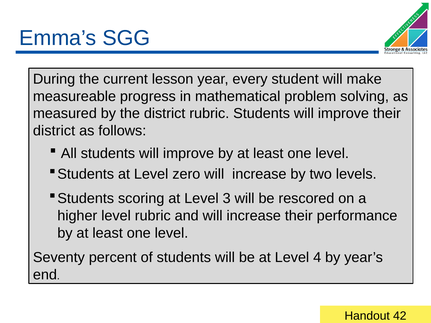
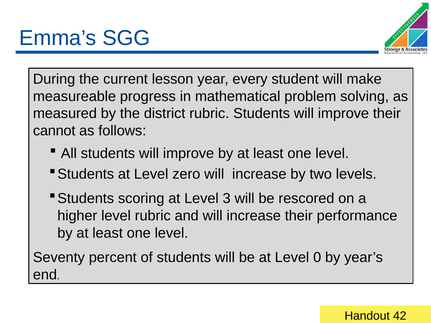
district at (54, 131): district -> cannot
4: 4 -> 0
